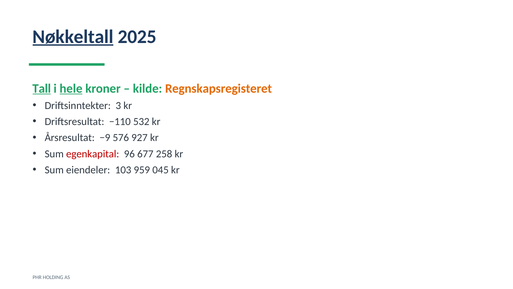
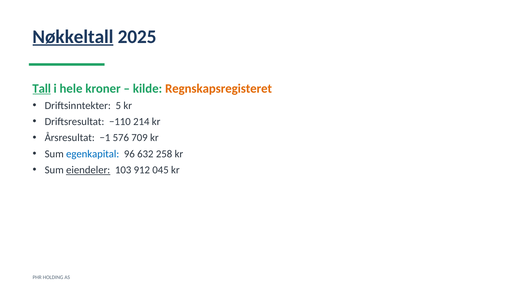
hele underline: present -> none
3: 3 -> 5
532: 532 -> 214
−9: −9 -> −1
927: 927 -> 709
egenkapital colour: red -> blue
677: 677 -> 632
eiendeler underline: none -> present
959: 959 -> 912
